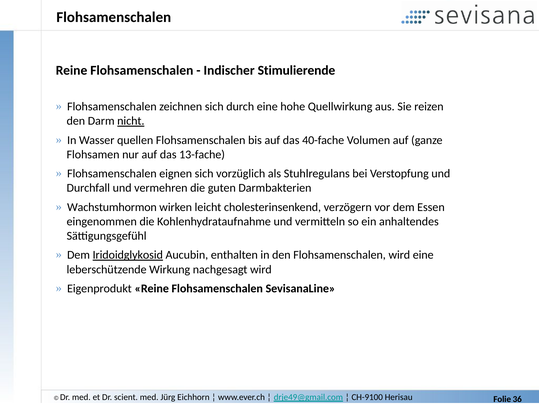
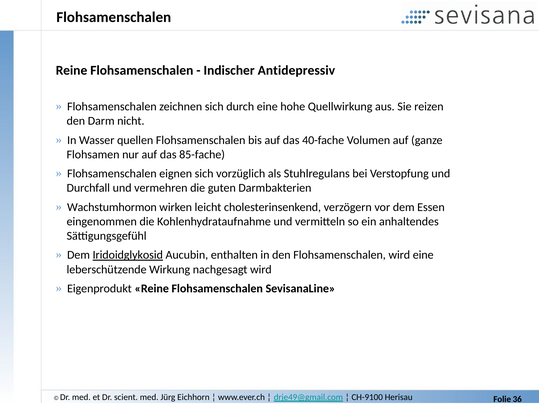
Stimulierende: Stimulierende -> Antidepressiv
nicht underline: present -> none
13-fache: 13-fache -> 85-fache
